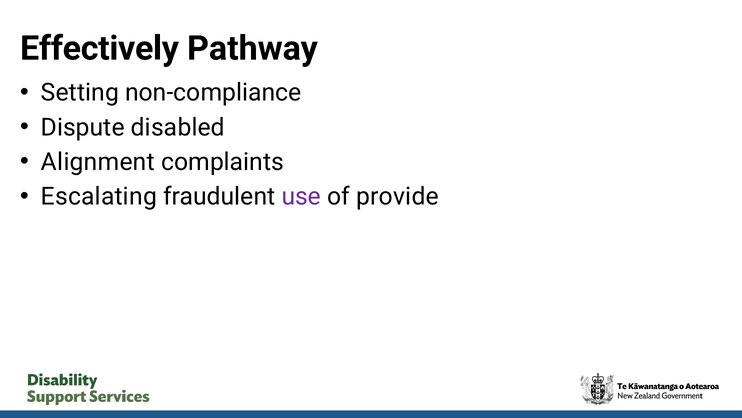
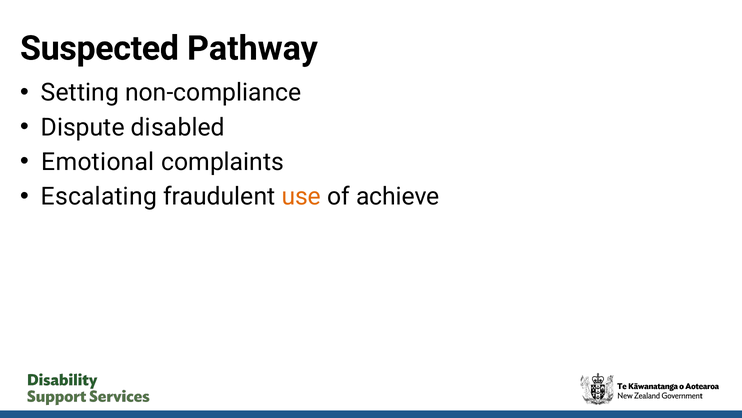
Effectively: Effectively -> Suspected
Alignment: Alignment -> Emotional
use colour: purple -> orange
provide: provide -> achieve
